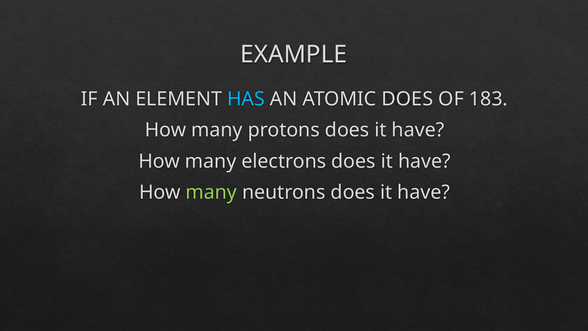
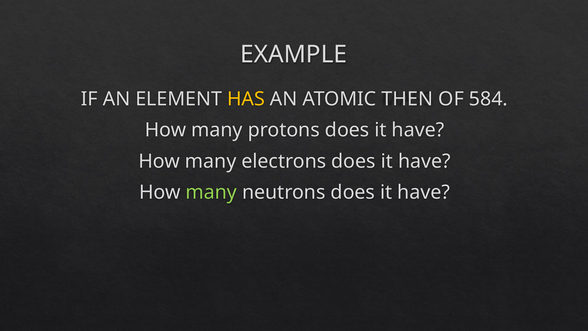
HAS colour: light blue -> yellow
ATOMIC DOES: DOES -> THEN
183: 183 -> 584
